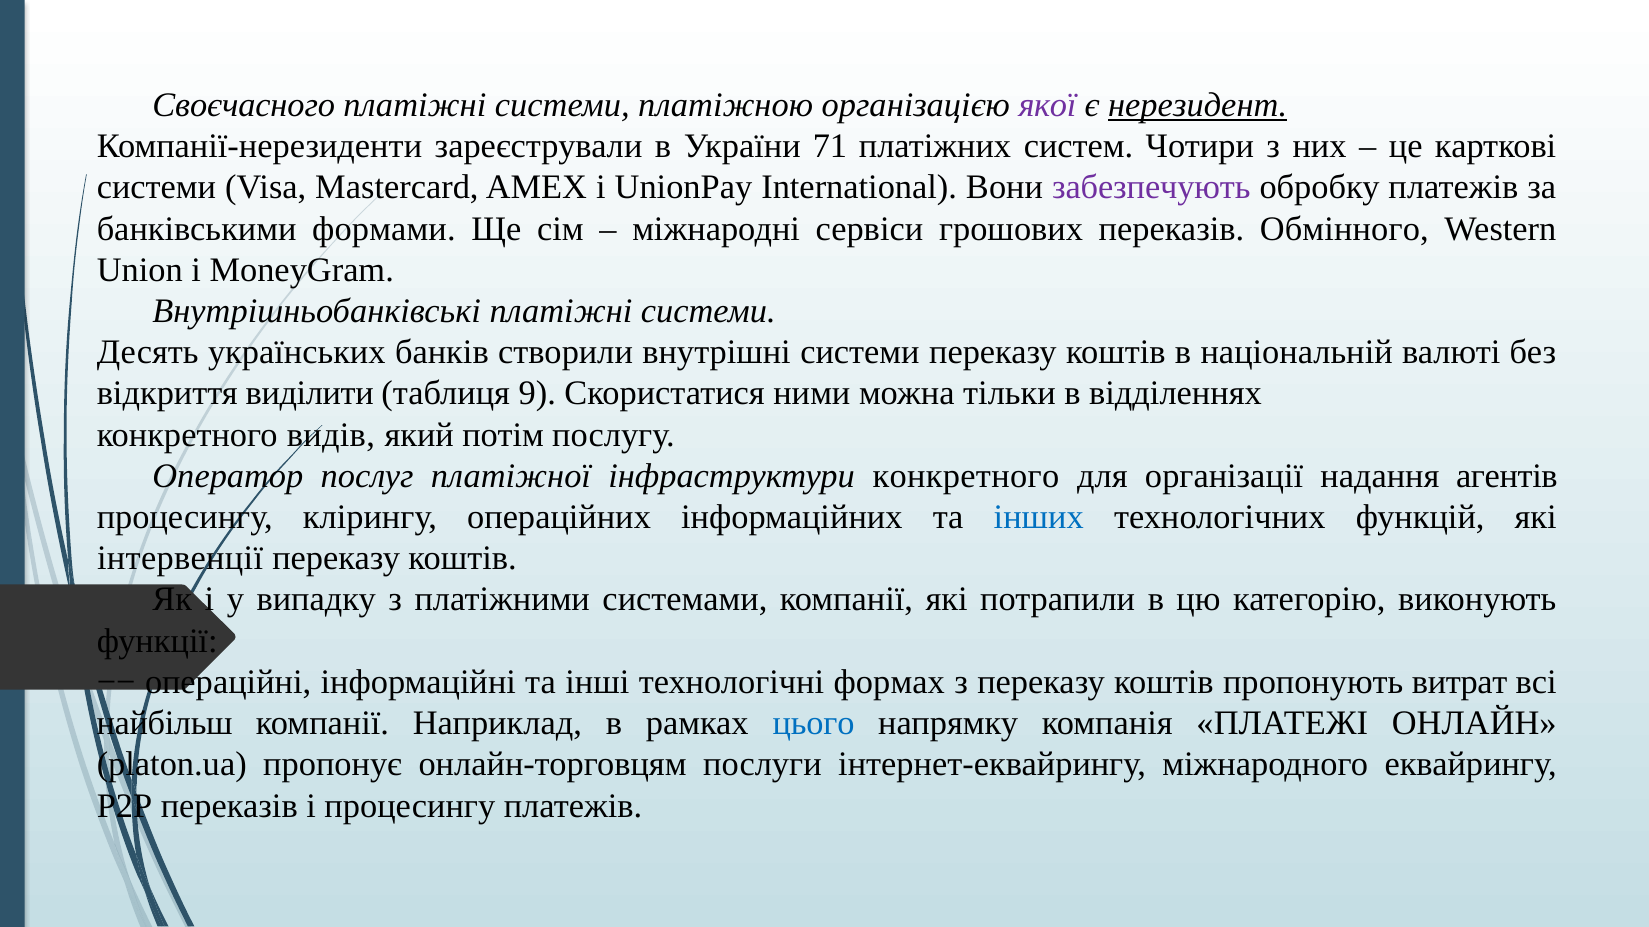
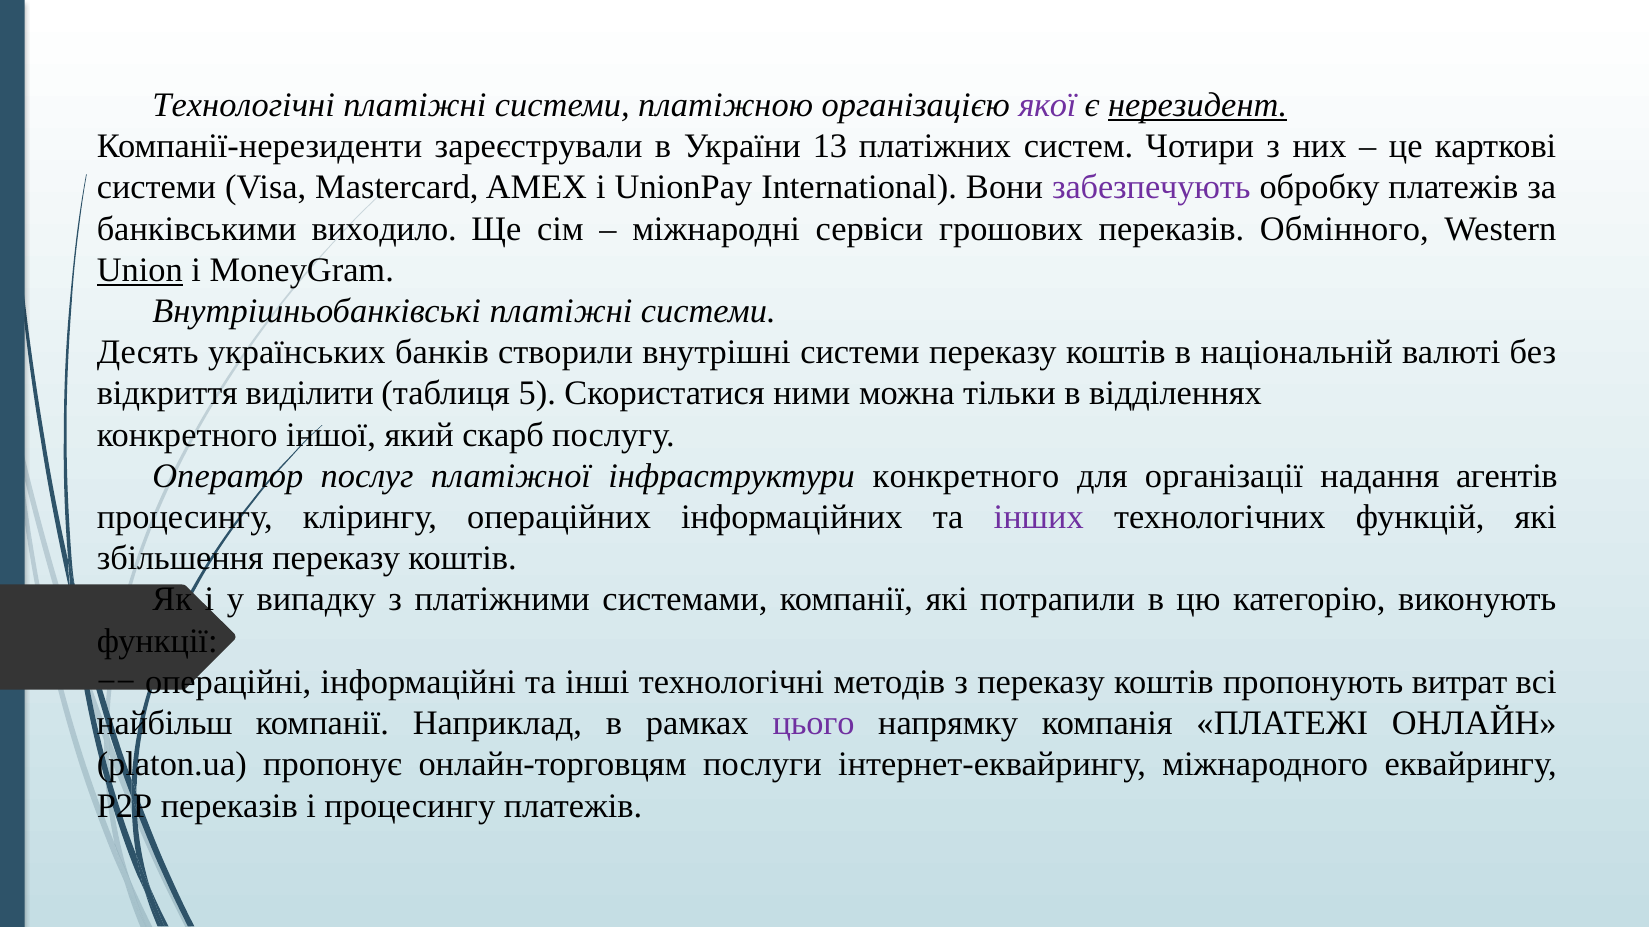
Своєчасного at (244, 105): Своєчасного -> Технологічні
71: 71 -> 13
формами: формами -> виходило
Union underline: none -> present
9: 9 -> 5
видів: видів -> іншої
потім: потім -> скарб
інших colour: blue -> purple
інтервенції: інтервенції -> збільшення
формах: формах -> методів
цього colour: blue -> purple
